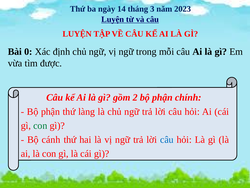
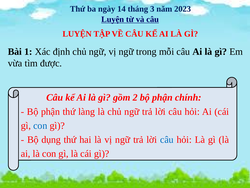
0: 0 -> 1
con at (40, 125) colour: green -> blue
cánh: cánh -> dụng
